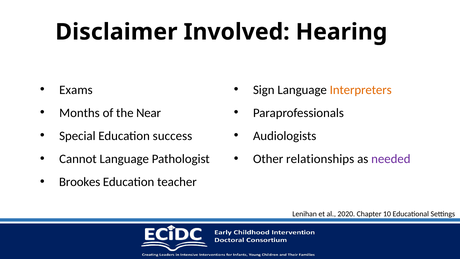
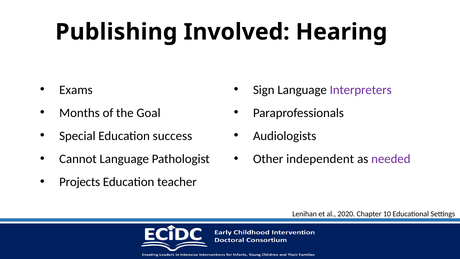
Disclaimer: Disclaimer -> Publishing
Interpreters colour: orange -> purple
Near: Near -> Goal
relationships: relationships -> independent
Brookes: Brookes -> Projects
